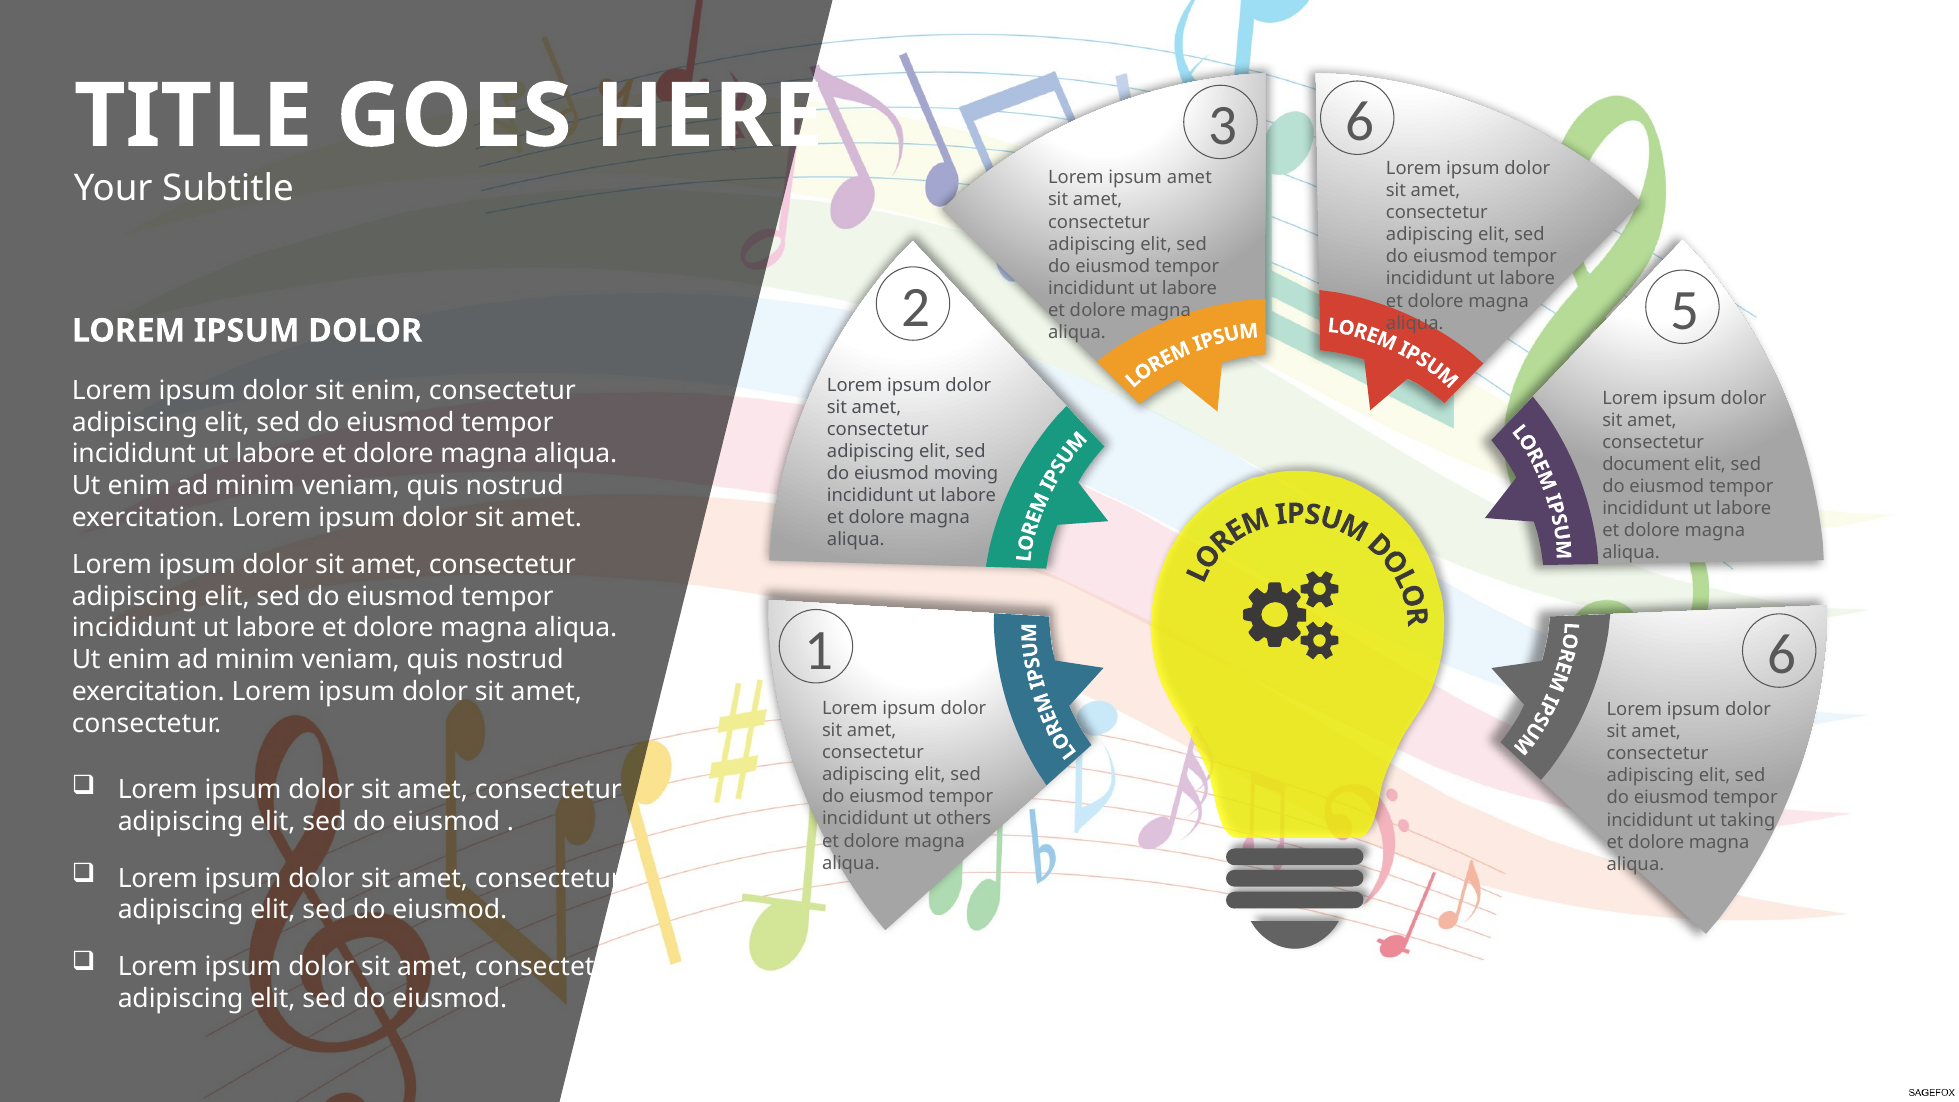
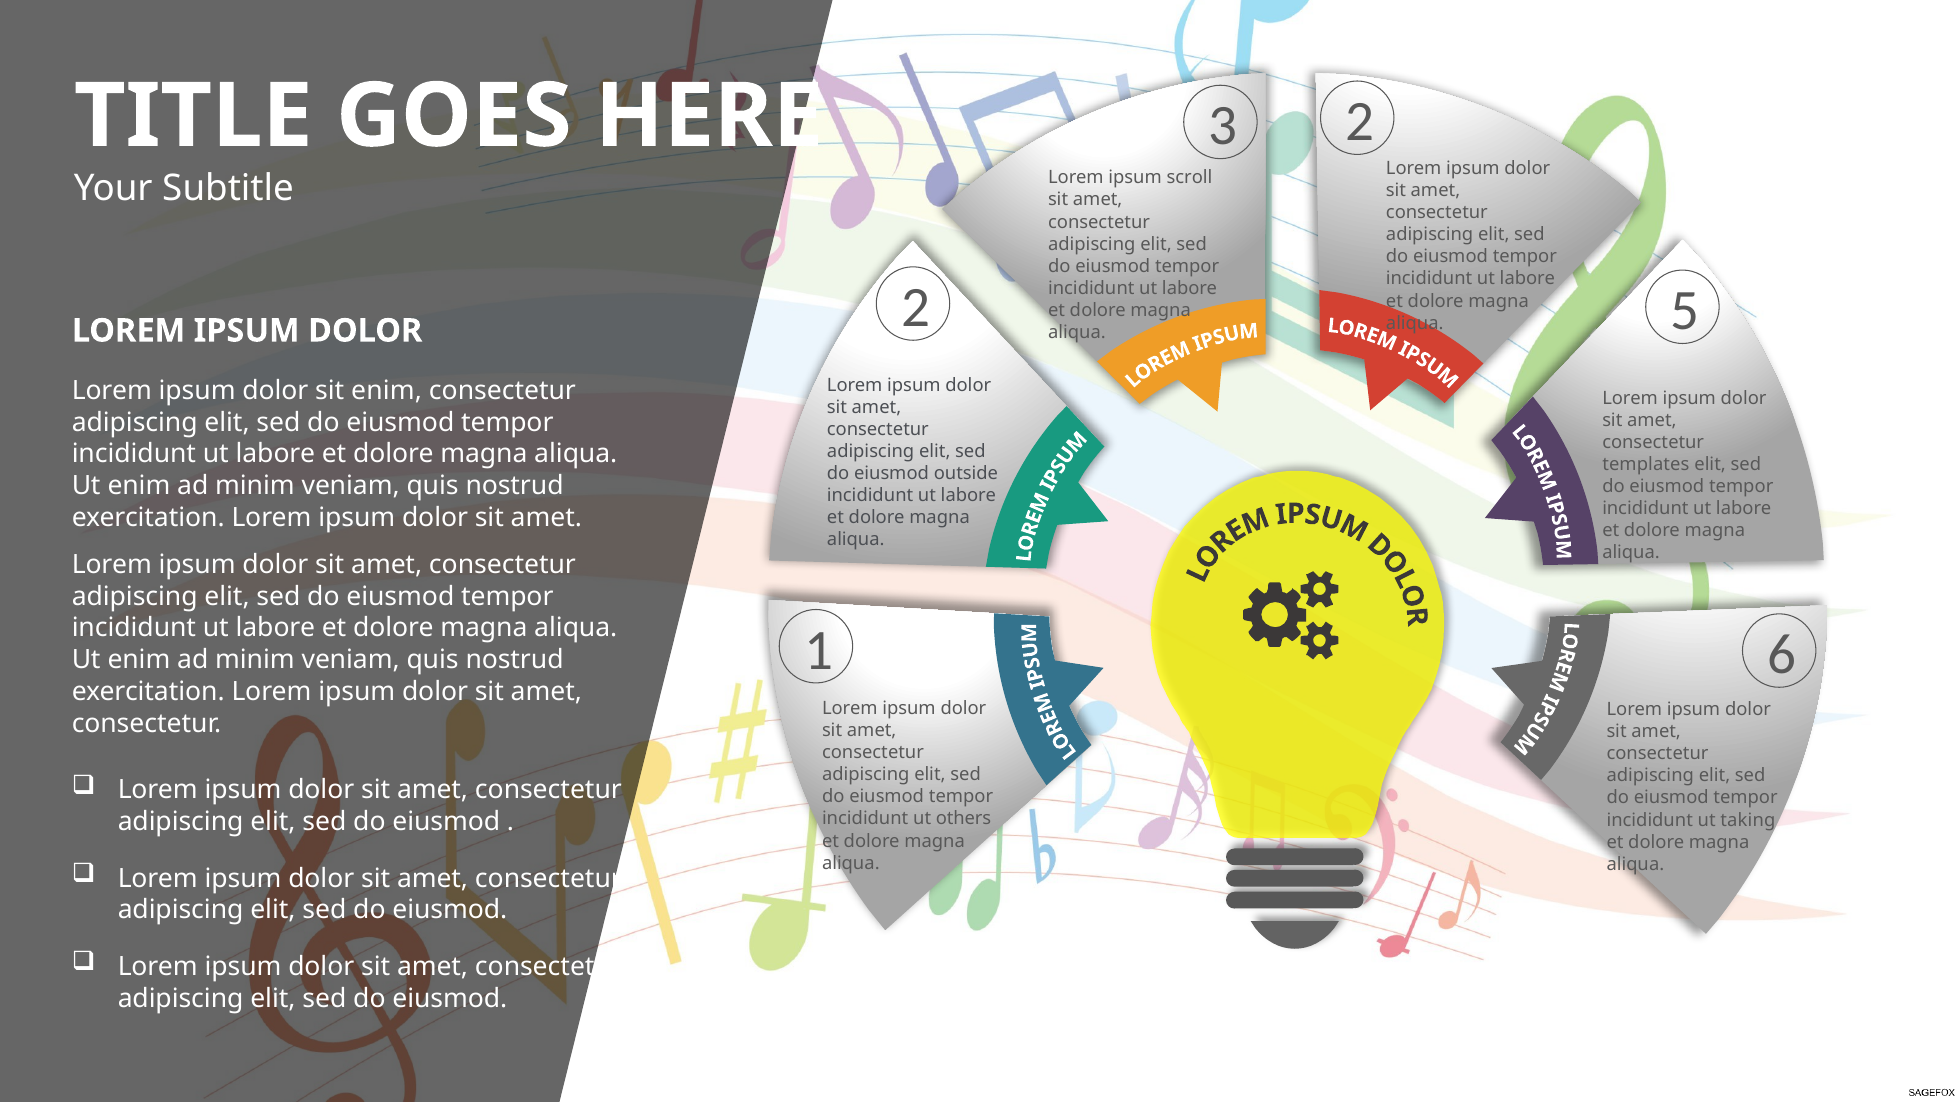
6 at (1360, 122): 6 -> 2
ipsum amet: amet -> scroll
document: document -> templates
moving: moving -> outside
